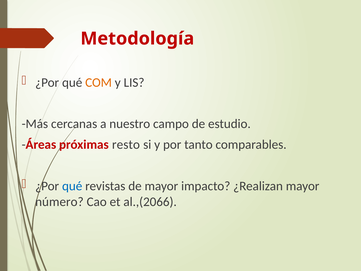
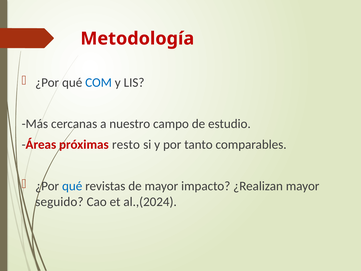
COM colour: orange -> blue
número: número -> seguido
al.,(2066: al.,(2066 -> al.,(2024
